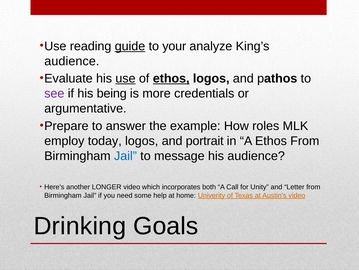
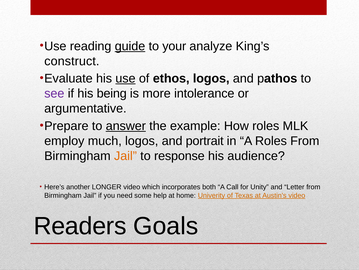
audience at (72, 61): audience -> construct
ethos at (171, 78) underline: present -> none
credentials: credentials -> intolerance
answer underline: none -> present
today: today -> much
A Ethos: Ethos -> Roles
Jail at (125, 156) colour: blue -> orange
message: message -> response
Drinking: Drinking -> Readers
